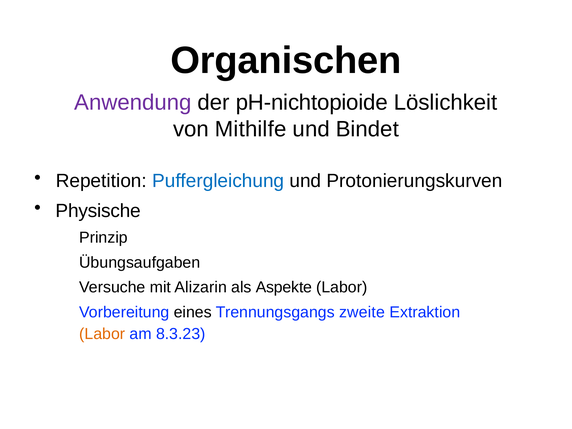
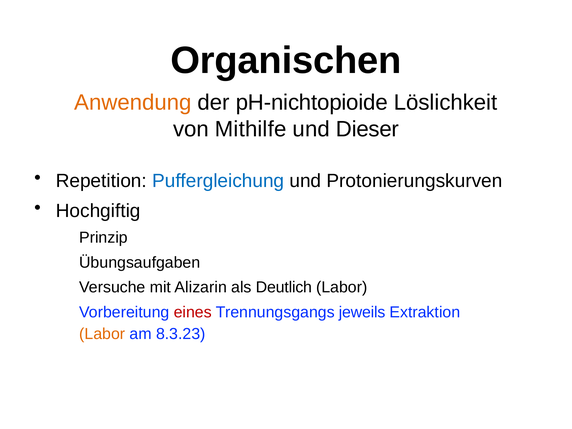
Anwendung colour: purple -> orange
Bindet: Bindet -> Dieser
Physische: Physische -> Hochgiftig
Aspekte: Aspekte -> Deutlich
eines colour: black -> red
zweite: zweite -> jeweils
